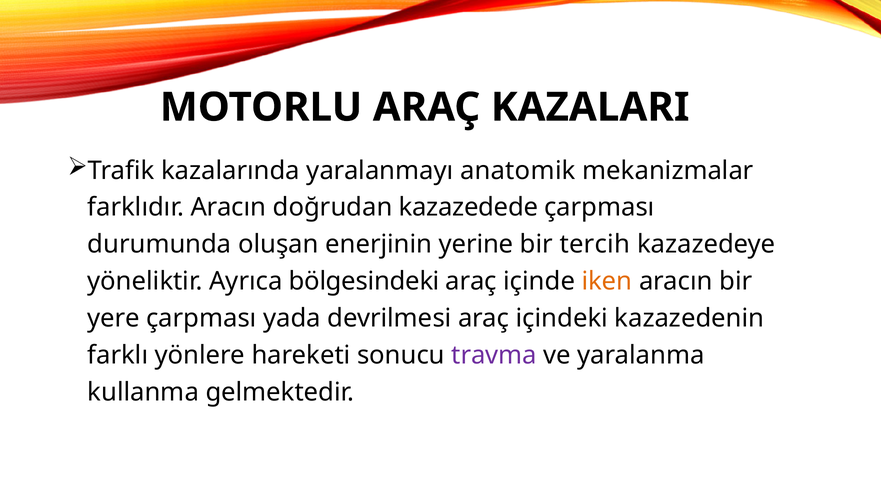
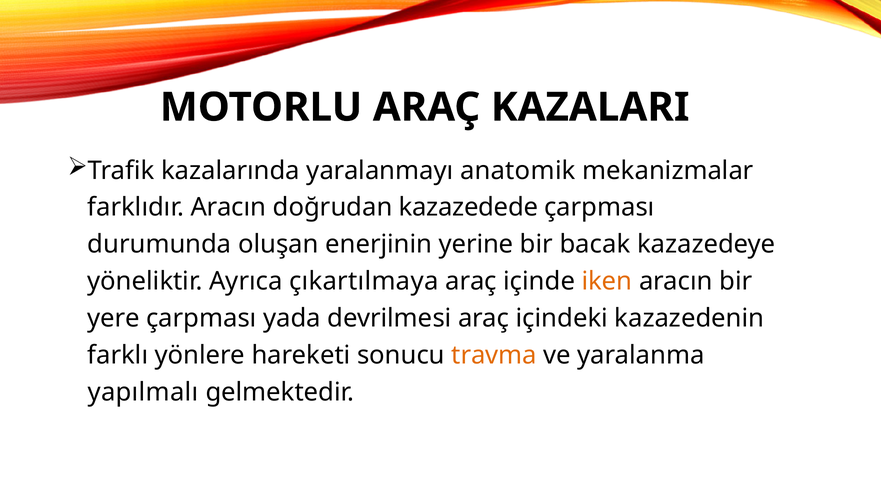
tercih: tercih -> bacak
bölgesindeki: bölgesindeki -> çıkartılmaya
travma colour: purple -> orange
kullanma: kullanma -> yapılmalı
